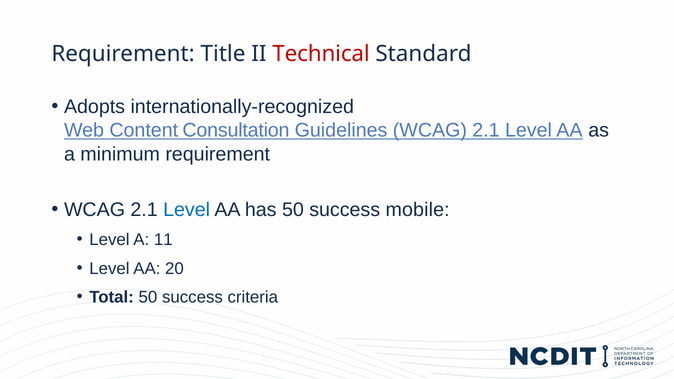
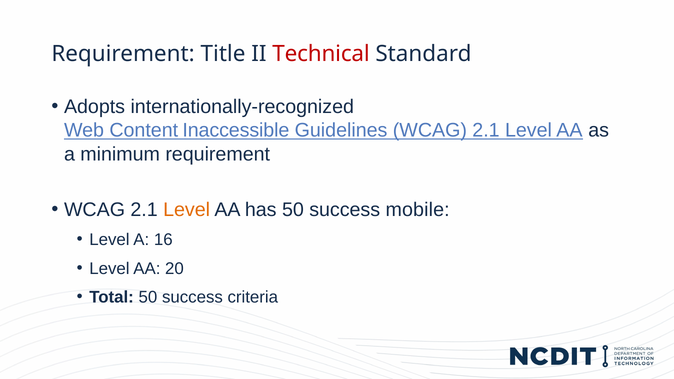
Consultation: Consultation -> Inaccessible
Level at (187, 210) colour: blue -> orange
11: 11 -> 16
